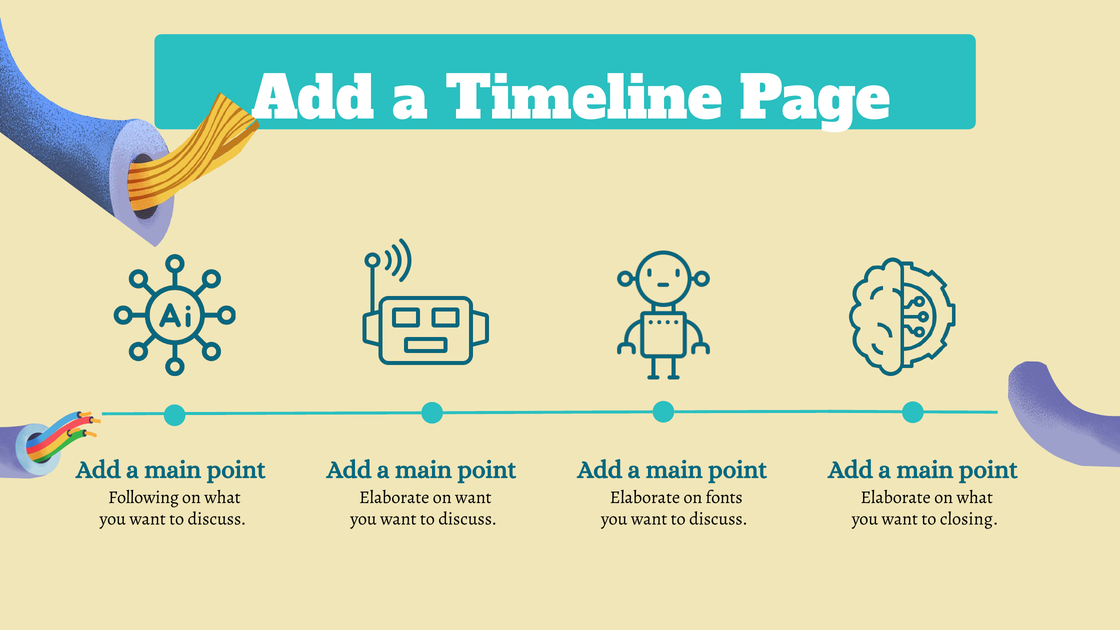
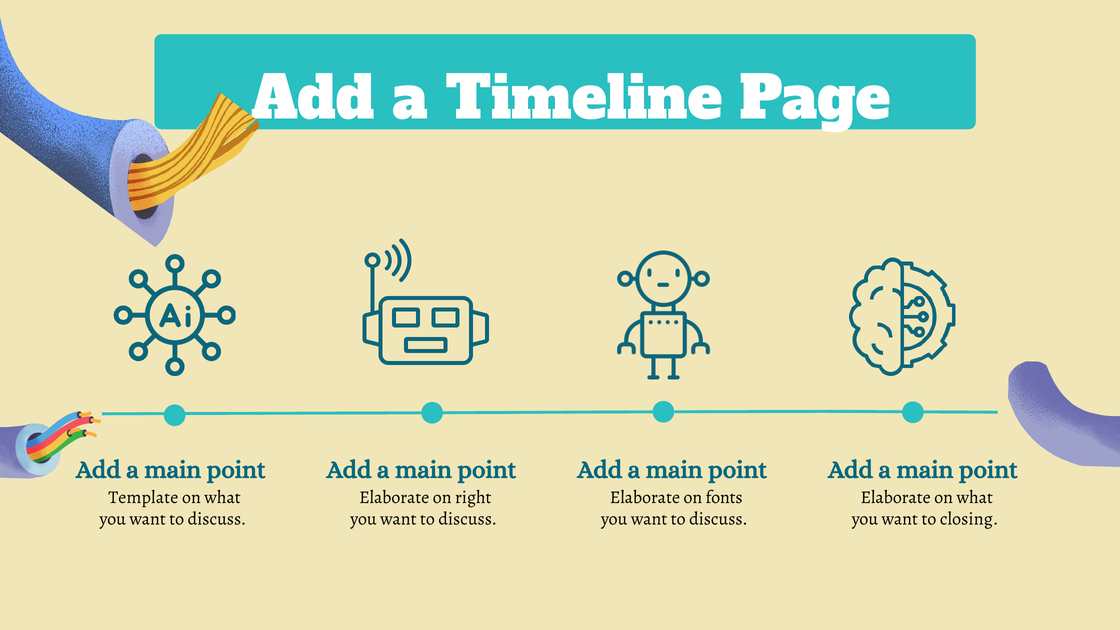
Following: Following -> Template
on want: want -> right
